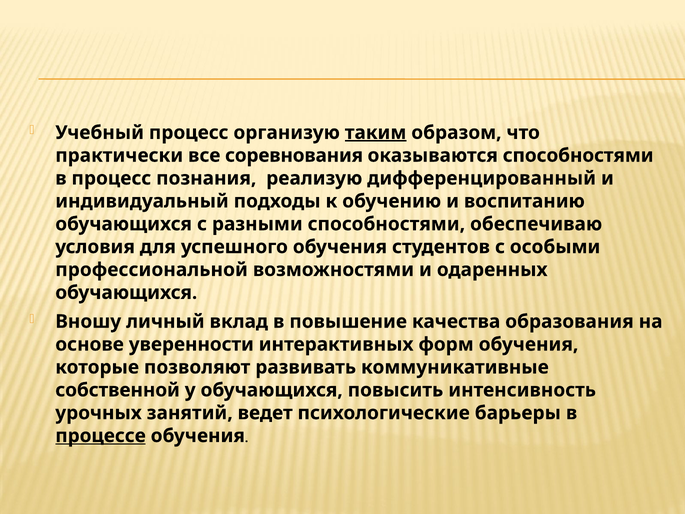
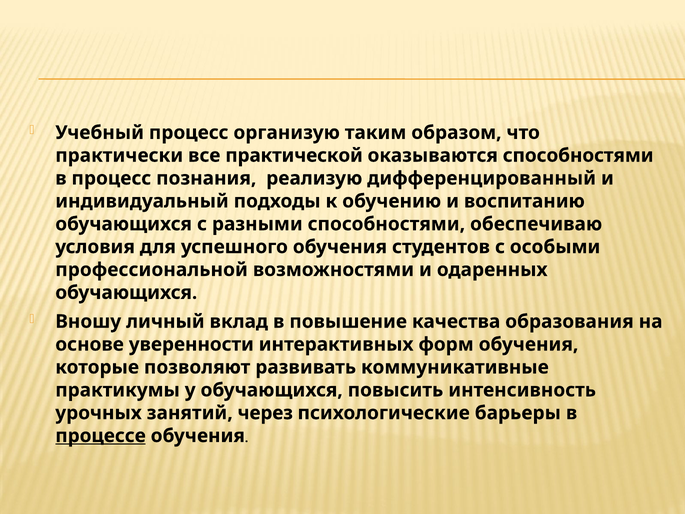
таким underline: present -> none
соревнования: соревнования -> практической
собственной: собственной -> практикумы
ведет: ведет -> через
